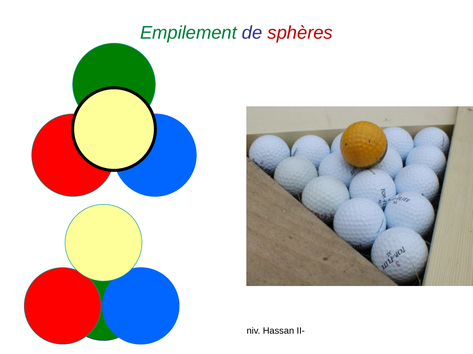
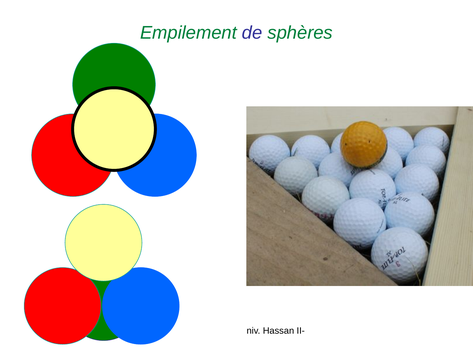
sphères colour: red -> green
